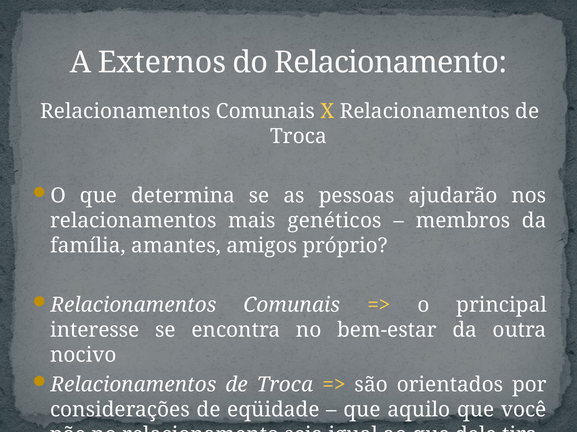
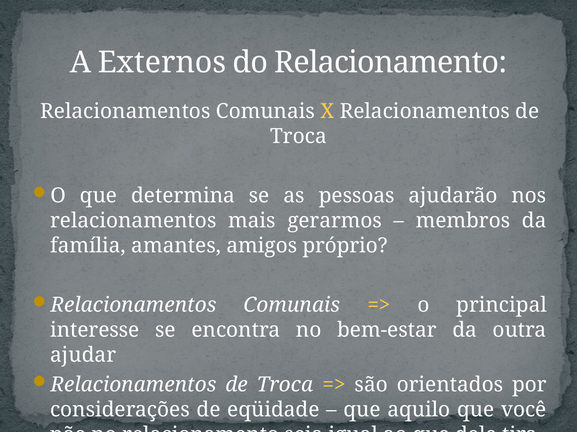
genéticos: genéticos -> gerarmos
nocivo: nocivo -> ajudar
